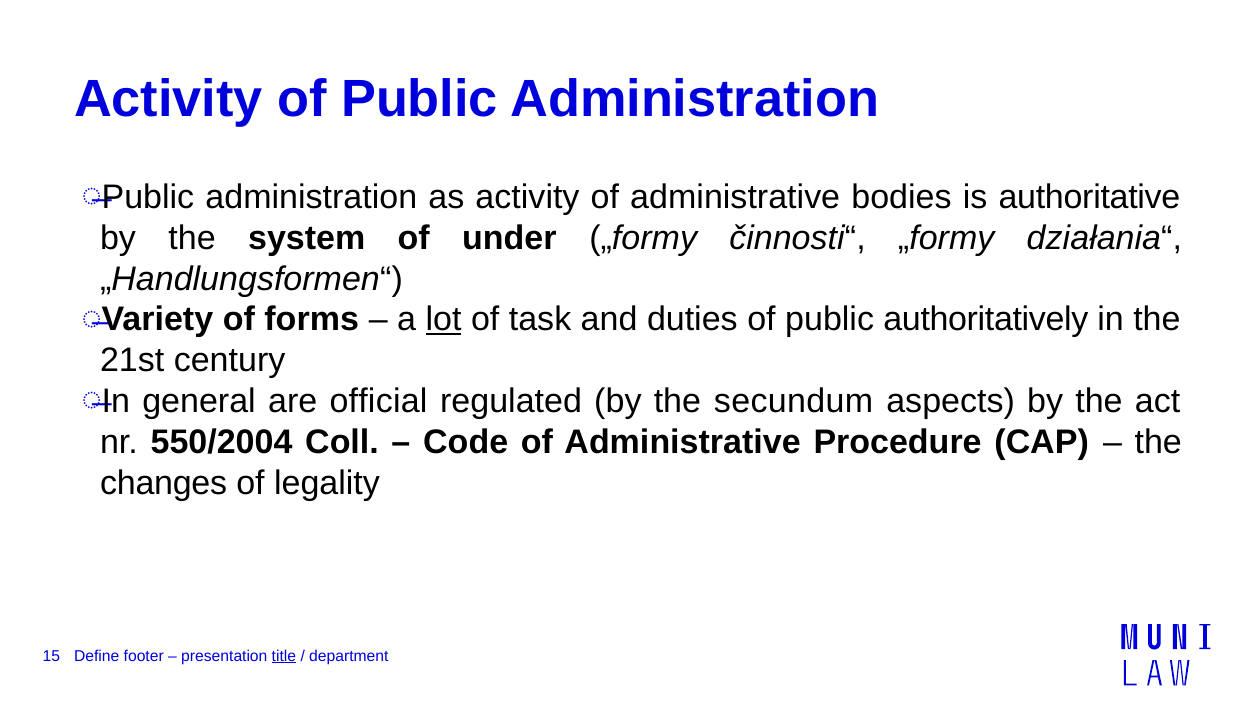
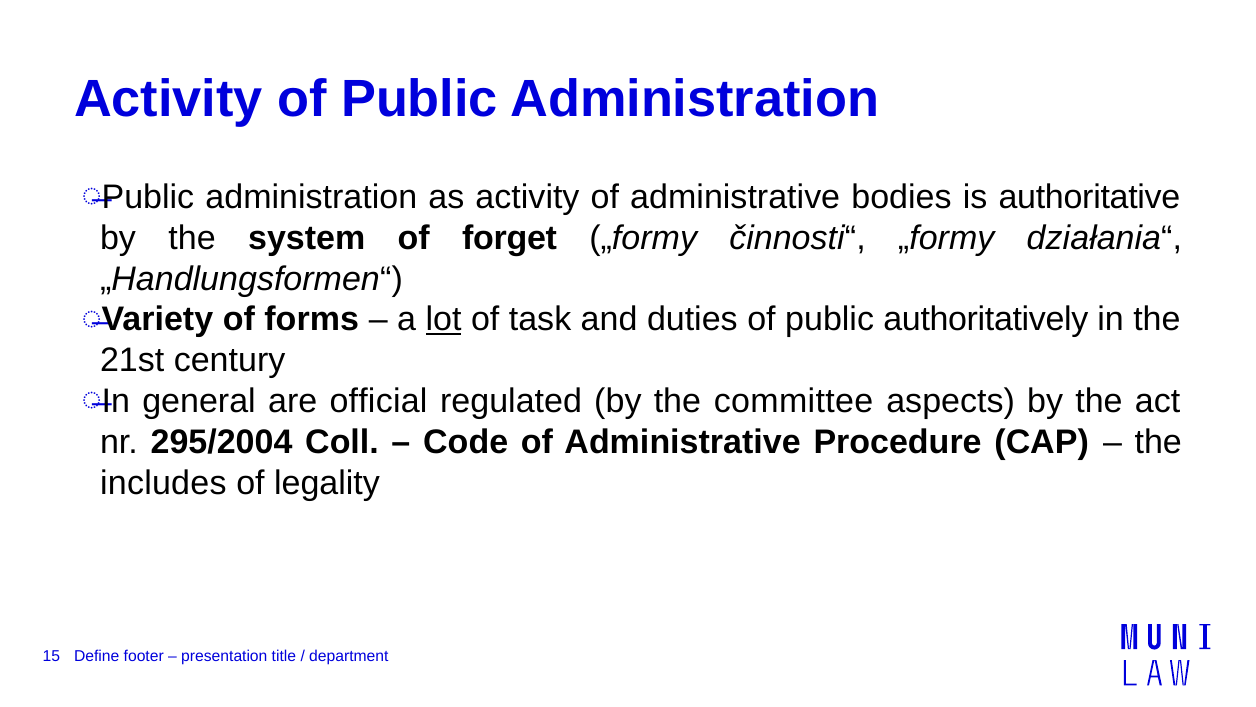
under: under -> forget
secundum: secundum -> committee
550/2004: 550/2004 -> 295/2004
changes: changes -> includes
title underline: present -> none
